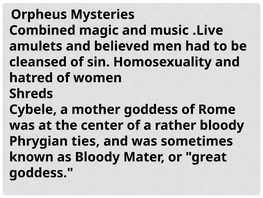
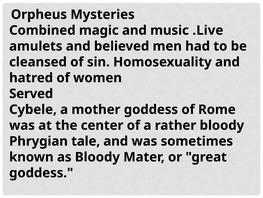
Shreds: Shreds -> Served
ties: ties -> tale
